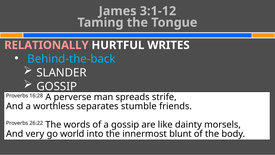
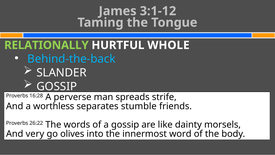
RELATIONALLY colour: pink -> light green
WRITES: WRITES -> WHOLE
world: world -> olives
blunt: blunt -> word
